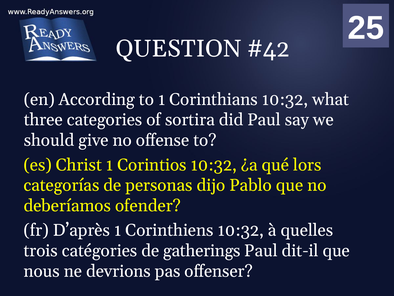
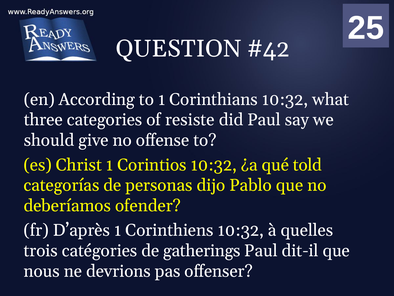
sortira: sortira -> resiste
lors: lors -> told
